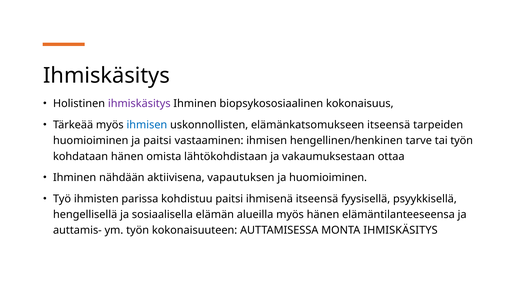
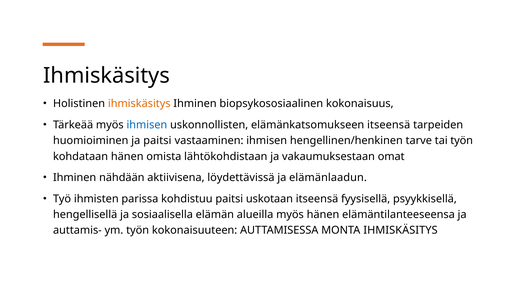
ihmiskäsitys at (139, 104) colour: purple -> orange
ottaa: ottaa -> omat
vapautuksen: vapautuksen -> löydettävissä
ja huomioiminen: huomioiminen -> elämänlaadun
ihmisenä: ihmisenä -> uskotaan
